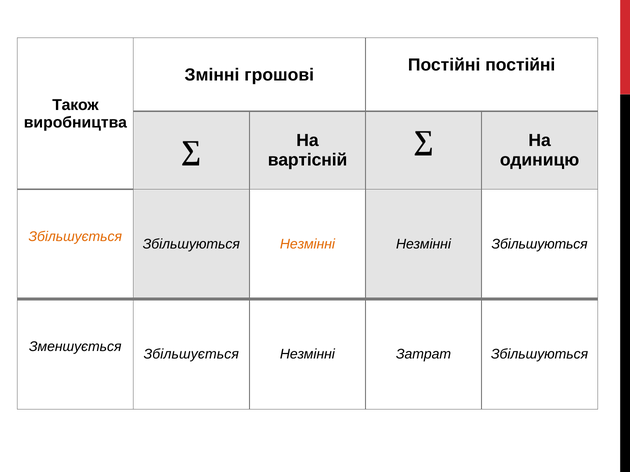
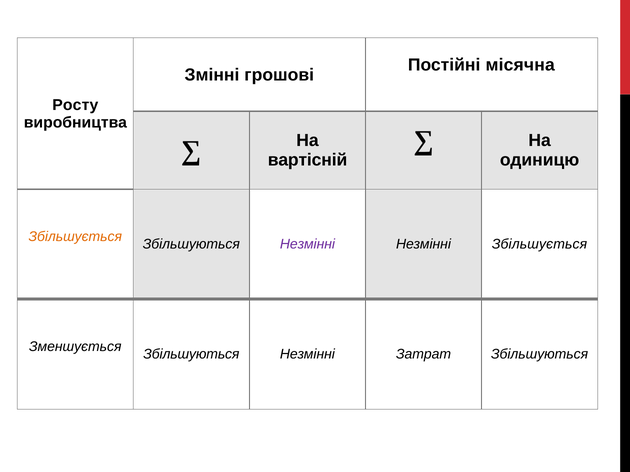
Постійні постійні: постійні -> місячна
Також: Також -> Росту
Незмінні at (307, 245) colour: orange -> purple
Незмінні Збільшуються: Збільшуються -> Збільшується
Збільшується at (191, 355): Збільшується -> Збільшуються
